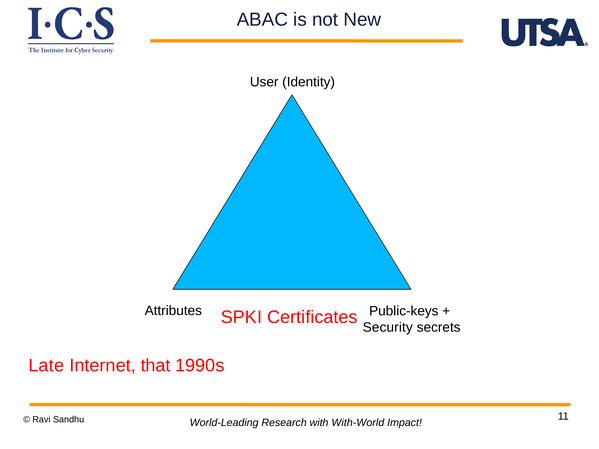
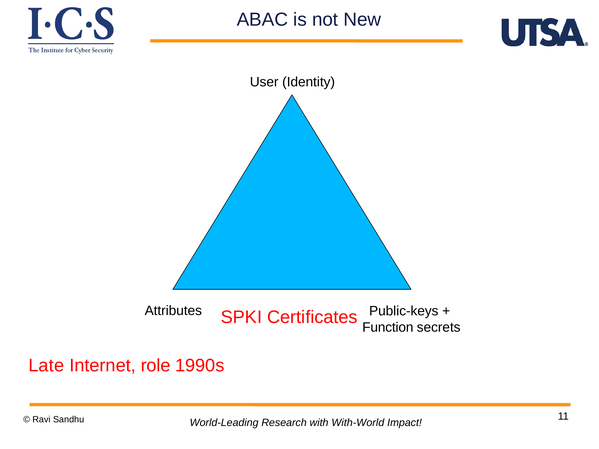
Security: Security -> Function
that: that -> role
